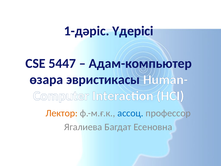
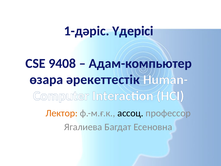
5447: 5447 -> 9408
эвристикасы: эвристикасы -> әрекеттестік
ассоц colour: blue -> black
